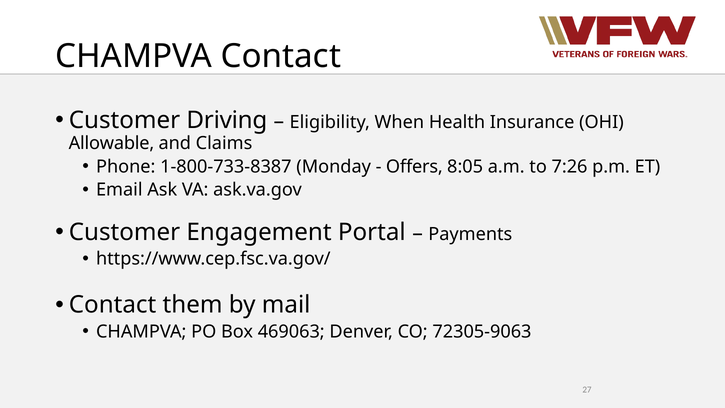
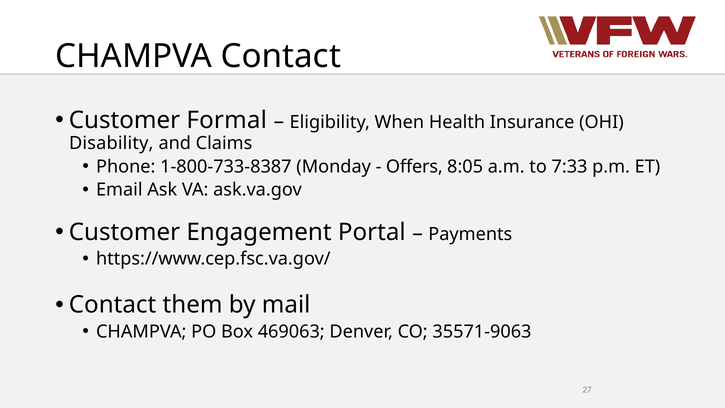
Driving: Driving -> Formal
Allowable: Allowable -> Disability
7:26: 7:26 -> 7:33
72305-9063: 72305-9063 -> 35571-9063
